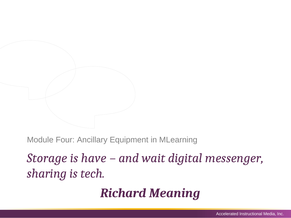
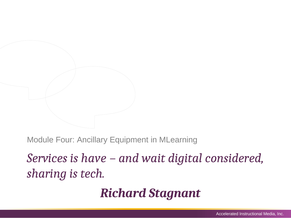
Storage: Storage -> Services
messenger: messenger -> considered
Meaning: Meaning -> Stagnant
